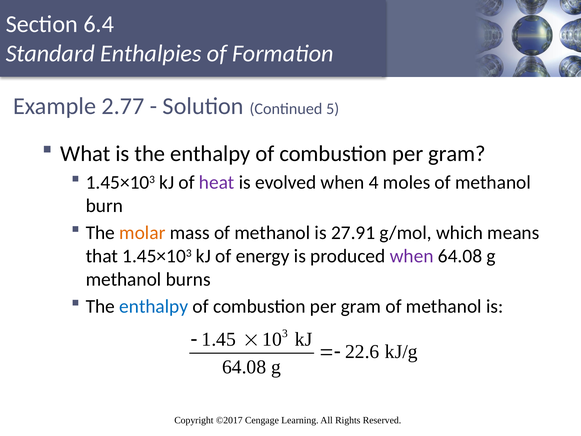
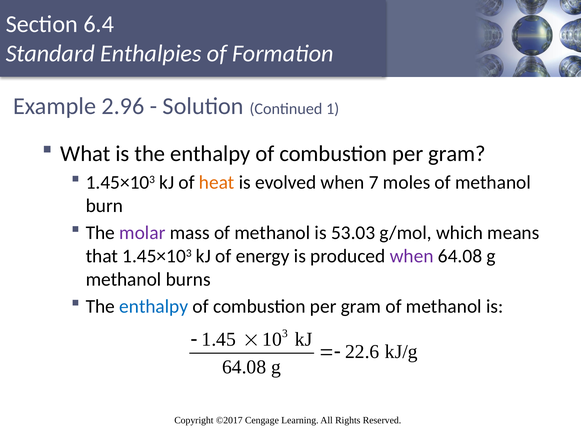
2.77: 2.77 -> 2.96
5: 5 -> 1
heat colour: purple -> orange
4: 4 -> 7
molar colour: orange -> purple
27.91: 27.91 -> 53.03
